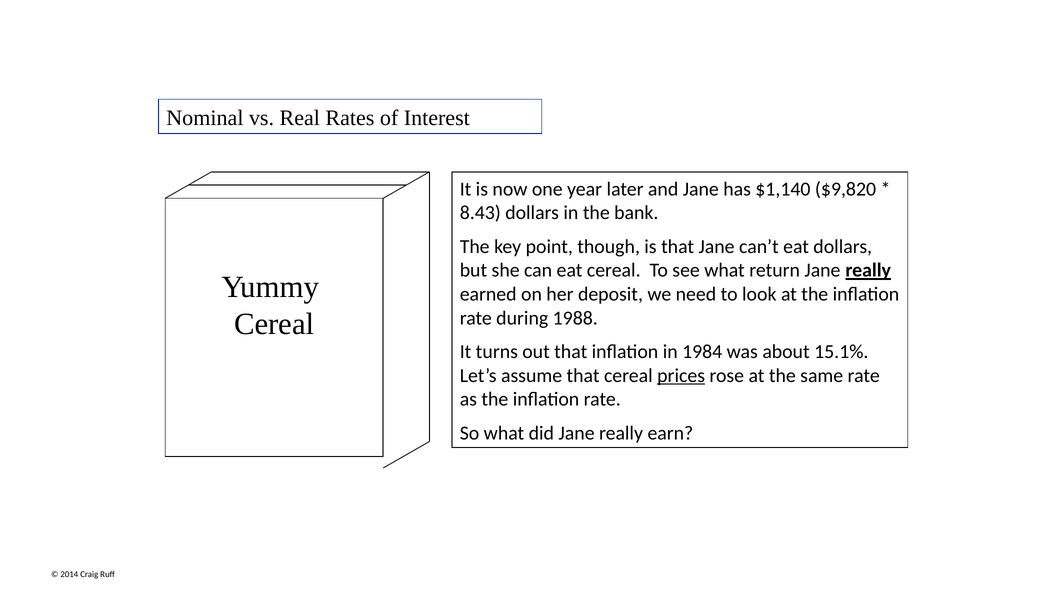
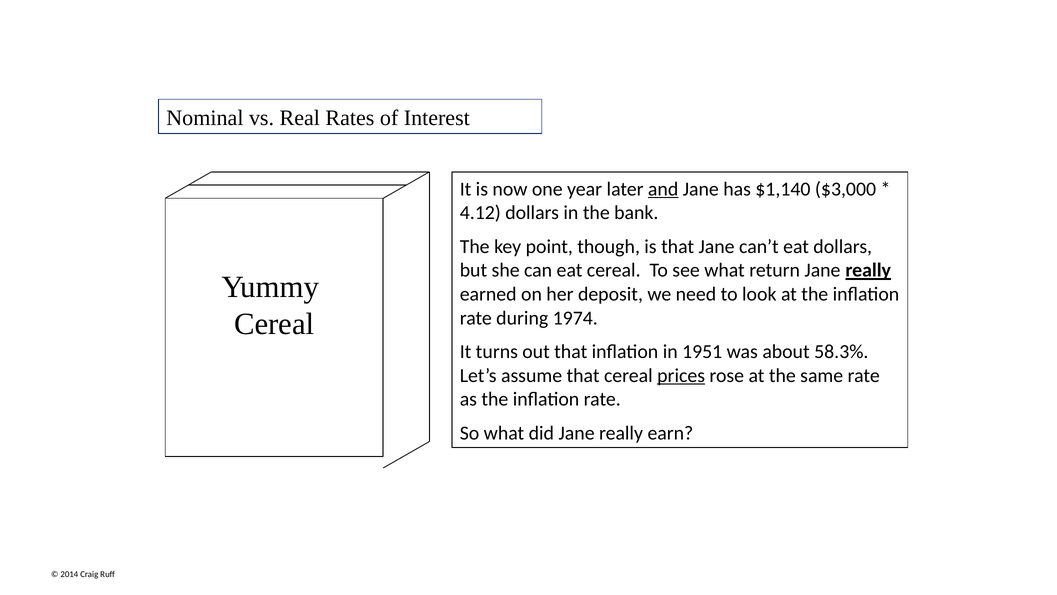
and underline: none -> present
$9,820: $9,820 -> $3,000
8.43: 8.43 -> 4.12
1988: 1988 -> 1974
1984: 1984 -> 1951
15.1%: 15.1% -> 58.3%
